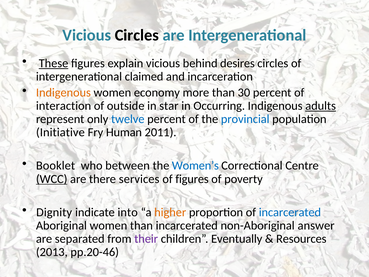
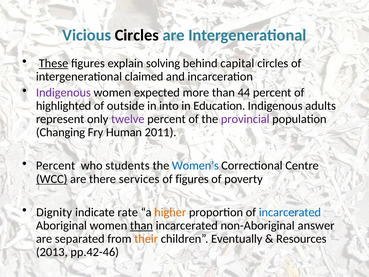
explain vicious: vicious -> solving
desires: desires -> capital
Indigenous at (63, 92) colour: orange -> purple
economy: economy -> expected
30: 30 -> 44
interaction: interaction -> highlighted
star: star -> into
Occurring: Occurring -> Education
adults underline: present -> none
twelve colour: blue -> purple
provincial colour: blue -> purple
Initiative: Initiative -> Changing
Booklet at (56, 166): Booklet -> Percent
between: between -> students
into: into -> rate
than at (141, 225) underline: none -> present
their colour: purple -> orange
pp.20-46: pp.20-46 -> pp.42-46
